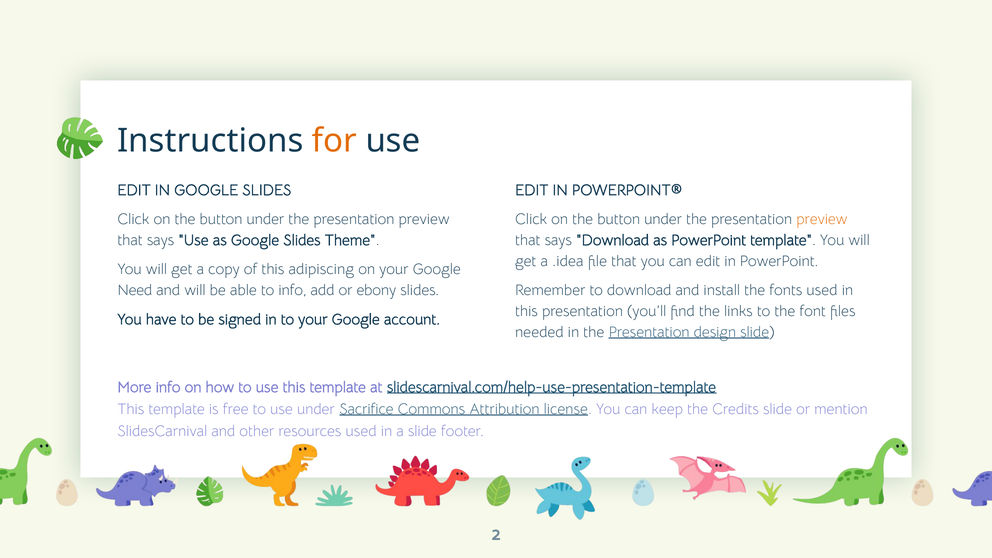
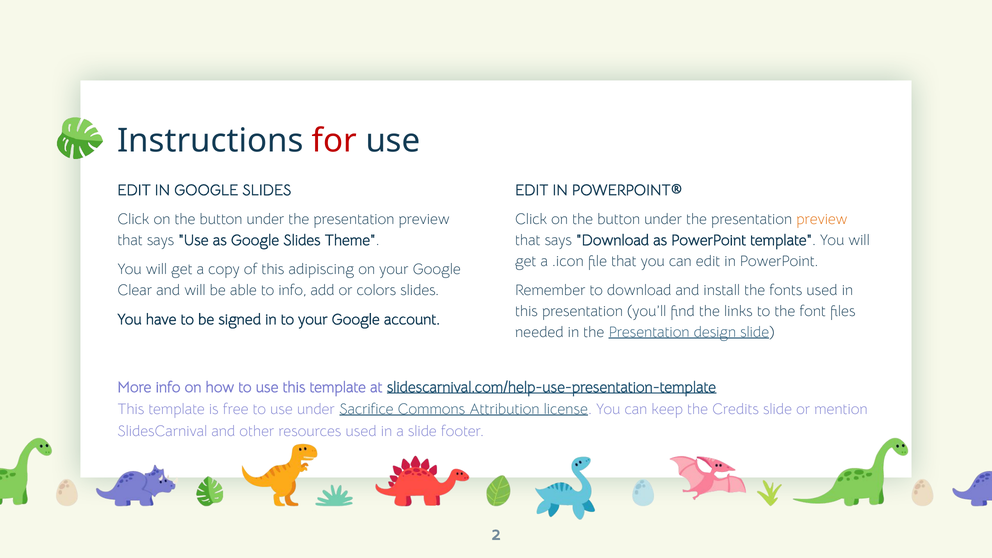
for colour: orange -> red
.idea: .idea -> .icon
Need: Need -> Clear
ebony: ebony -> colors
